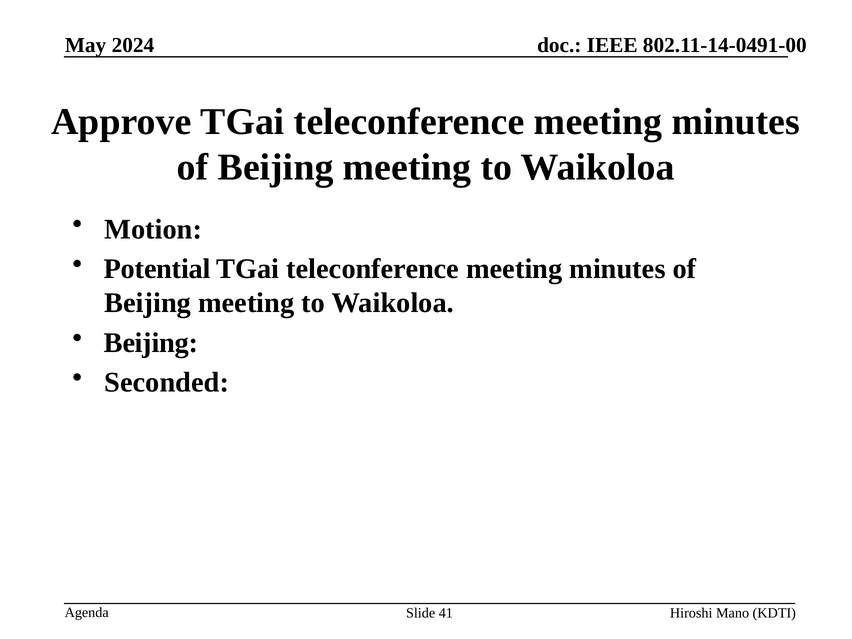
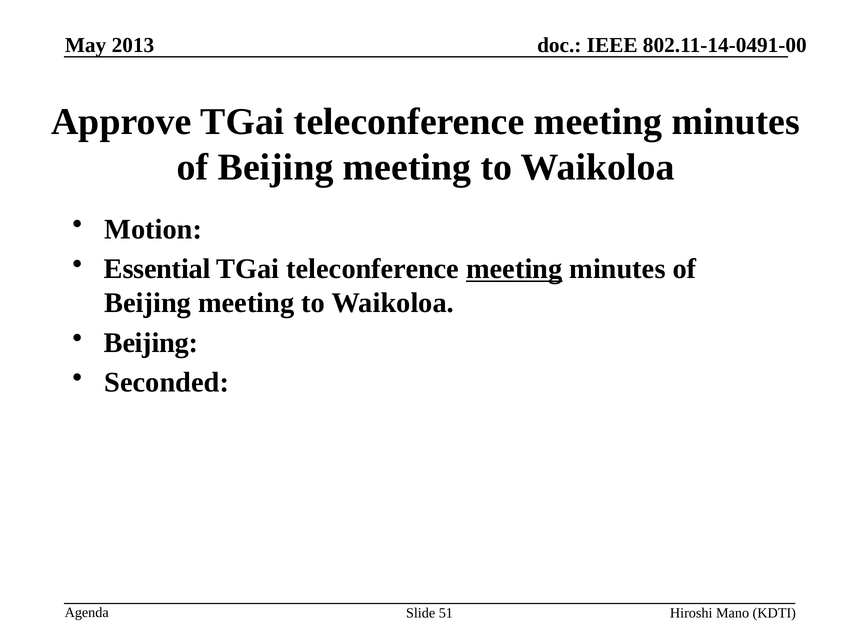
2024: 2024 -> 2013
Potential: Potential -> Essential
meeting at (514, 269) underline: none -> present
41: 41 -> 51
